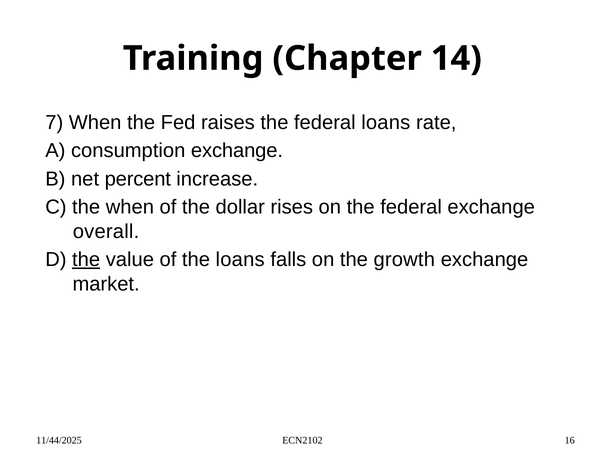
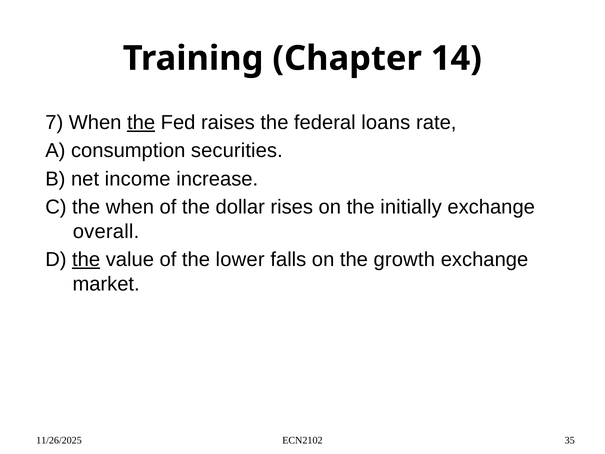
the at (141, 122) underline: none -> present
consumption exchange: exchange -> securities
percent: percent -> income
on the federal: federal -> initially
the loans: loans -> lower
11/44/2025: 11/44/2025 -> 11/26/2025
16: 16 -> 35
